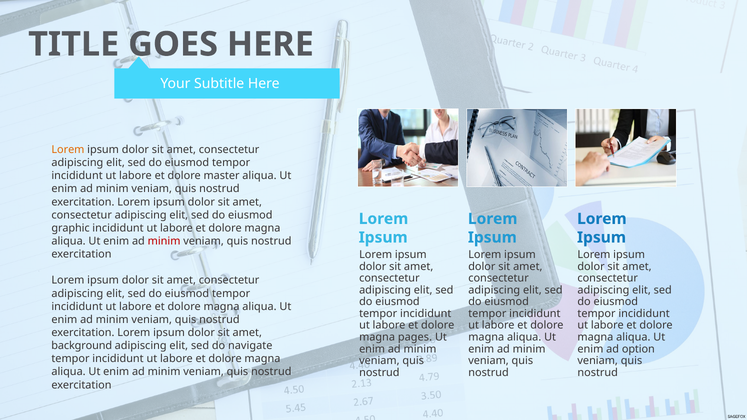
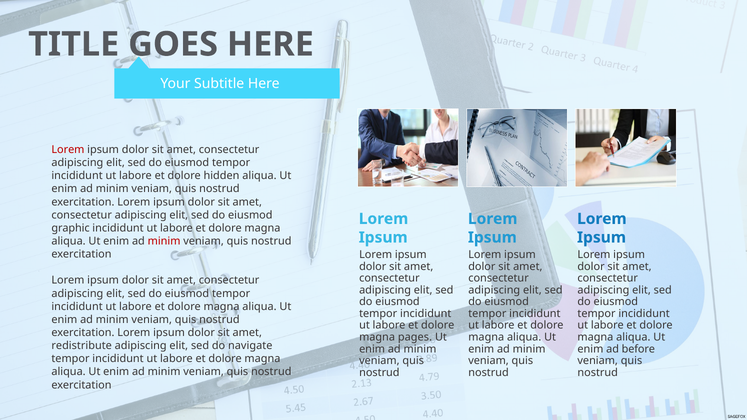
Lorem at (68, 150) colour: orange -> red
master: master -> hidden
background: background -> redistribute
option: option -> before
